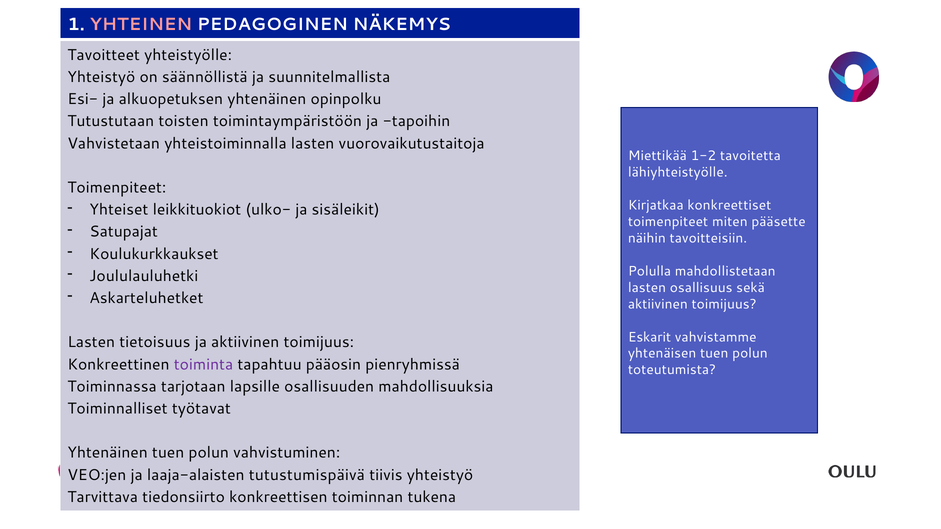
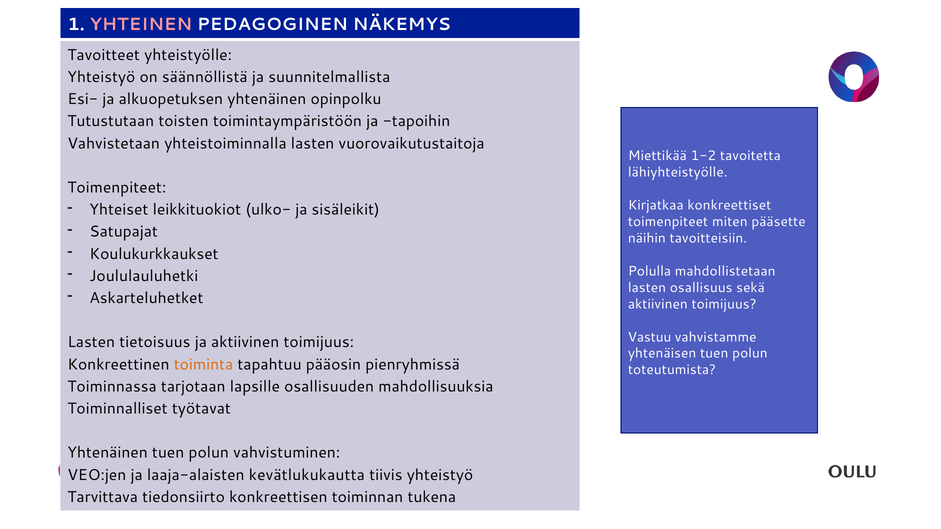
Eskarit: Eskarit -> Vastuu
toiminta colour: purple -> orange
tutustumispäivä: tutustumispäivä -> kevätlukukautta
